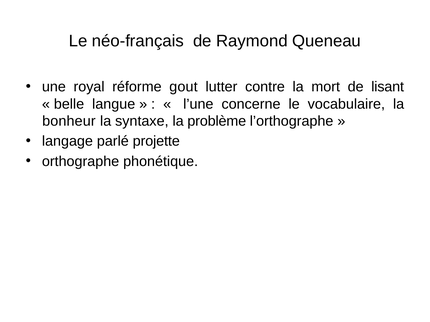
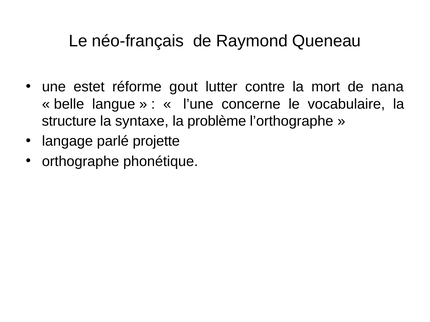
royal: royal -> estet
lisant: lisant -> nana
bonheur: bonheur -> structure
